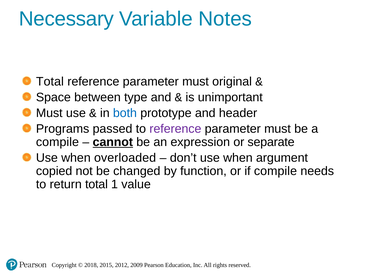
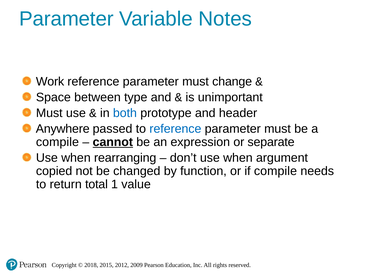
Necessary at (66, 19): Necessary -> Parameter
Total at (50, 81): Total -> Work
original: original -> change
Programs: Programs -> Anywhere
reference at (175, 129) colour: purple -> blue
overloaded: overloaded -> rearranging
